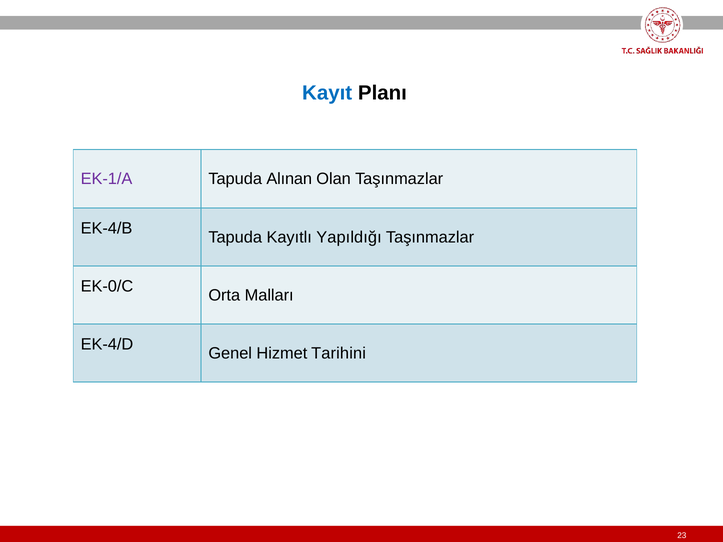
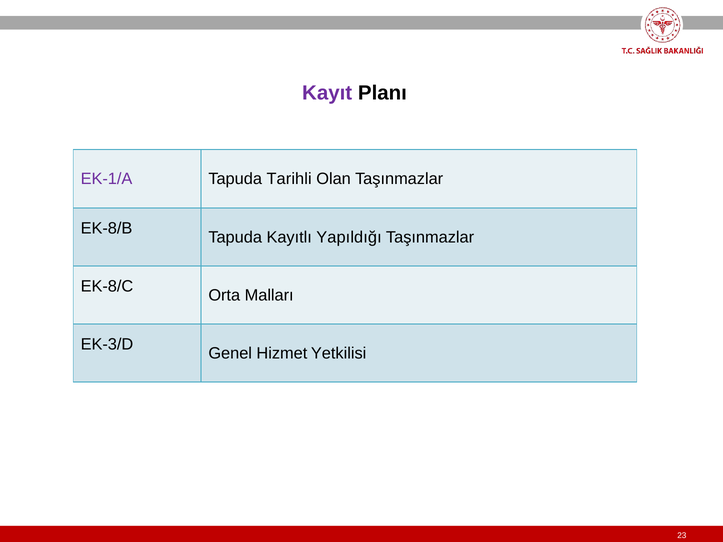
Kayıt colour: blue -> purple
Alınan: Alınan -> Tarihli
EK-4/B: EK-4/B -> EK-8/B
EK-0/C: EK-0/C -> EK-8/C
EK-4/D: EK-4/D -> EK-3/D
Tarihini: Tarihini -> Yetkilisi
